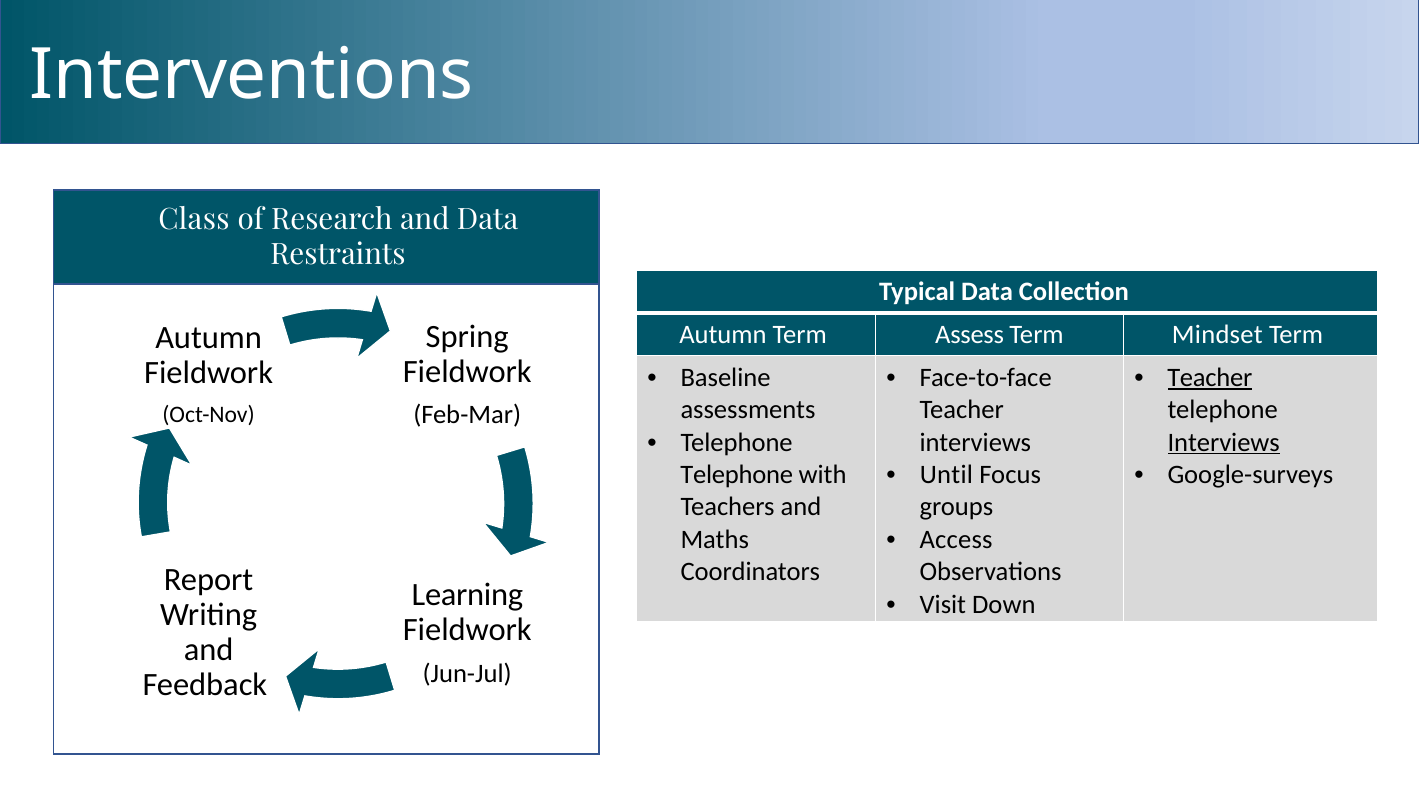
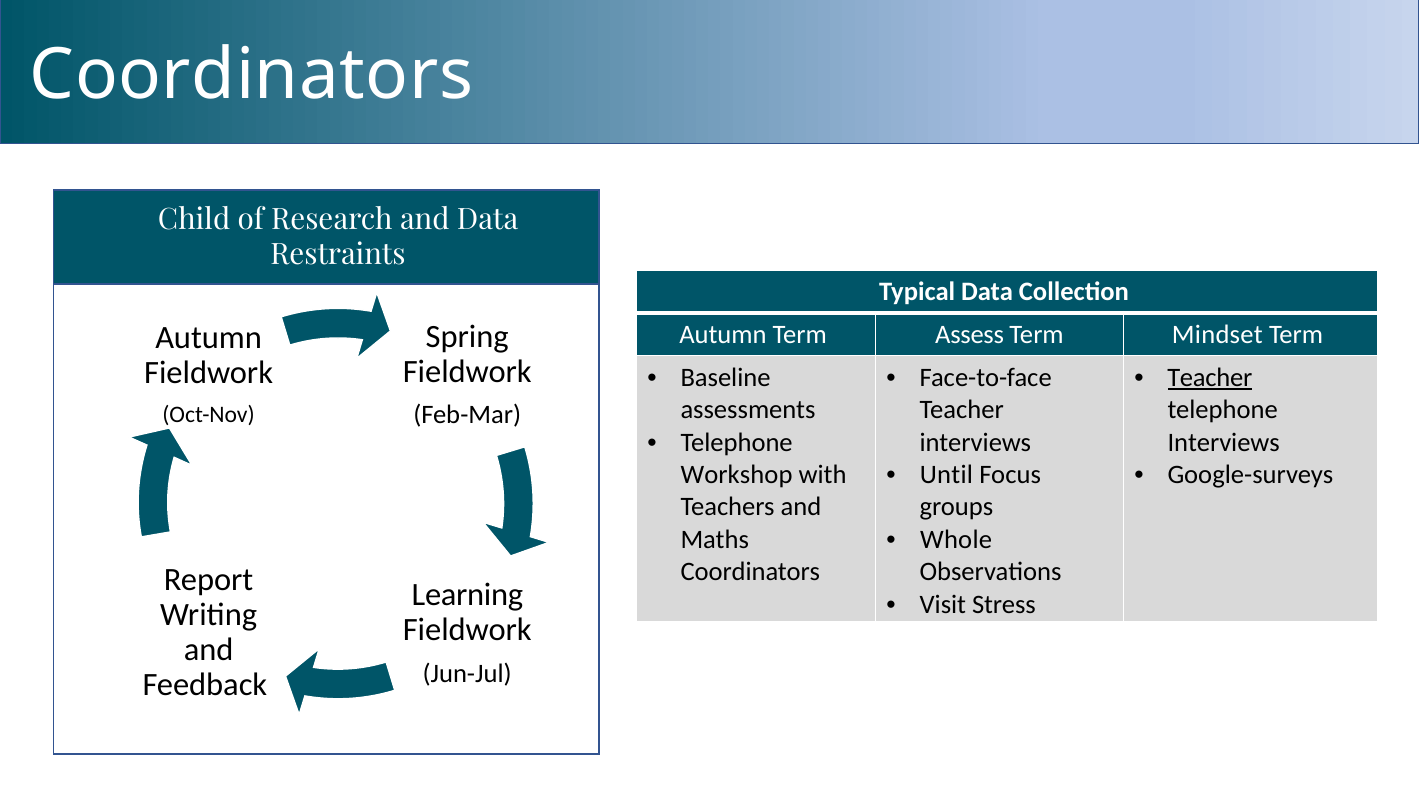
Interventions at (252, 75): Interventions -> Coordinators
Class: Class -> Child
Interviews at (1224, 442) underline: present -> none
Telephone at (737, 475): Telephone -> Workshop
Access: Access -> Whole
Down: Down -> Stress
